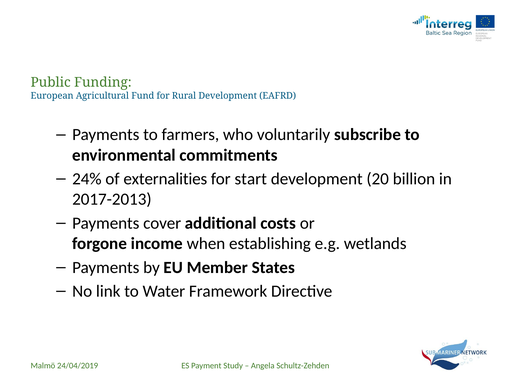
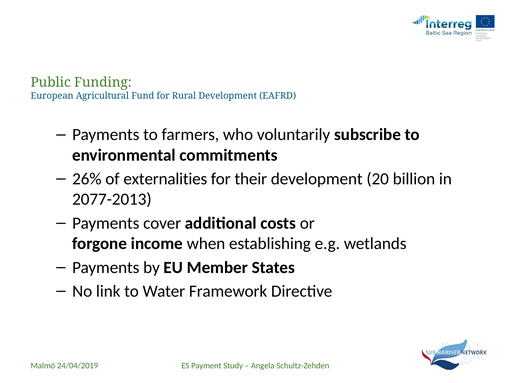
24%: 24% -> 26%
start: start -> their
2017-2013: 2017-2013 -> 2077-2013
